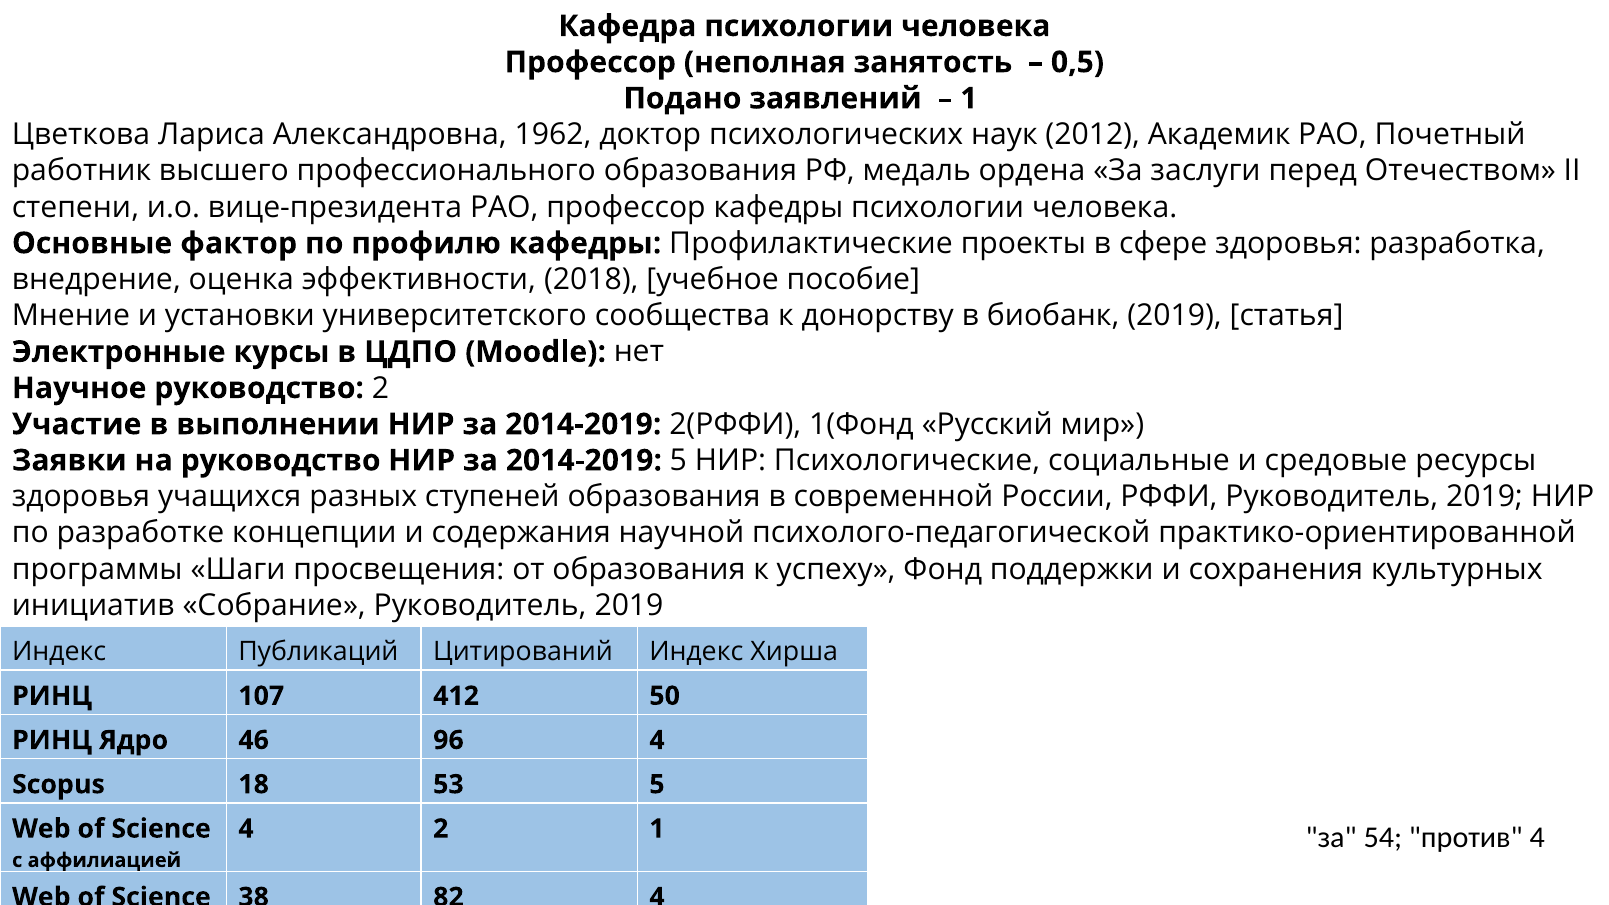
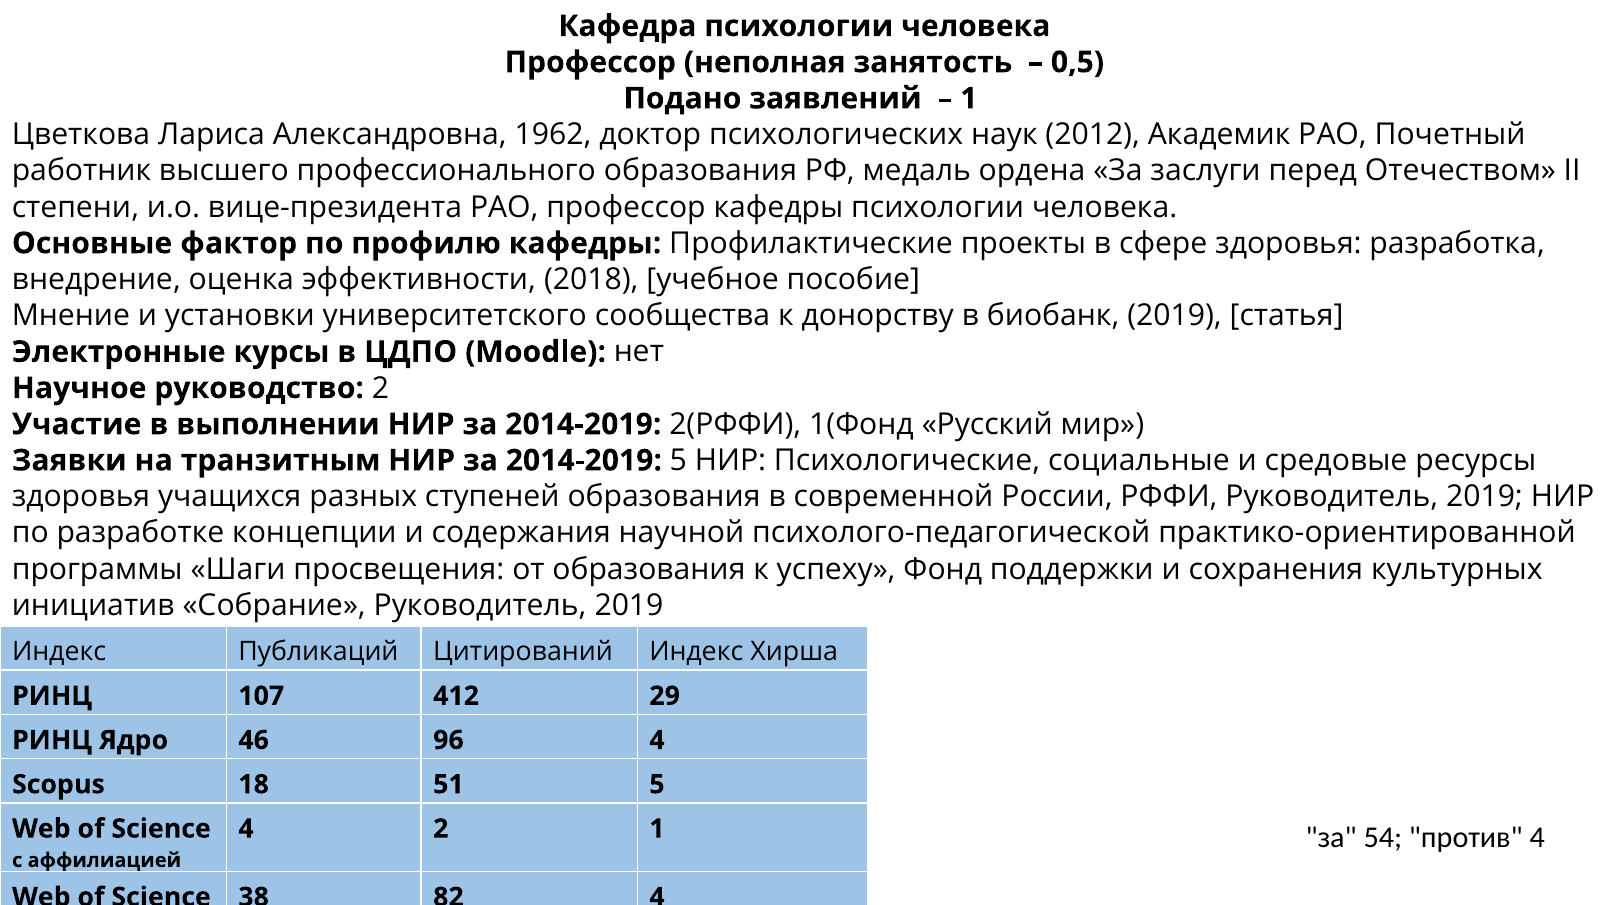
на руководство: руководство -> транзитным
50: 50 -> 29
53: 53 -> 51
